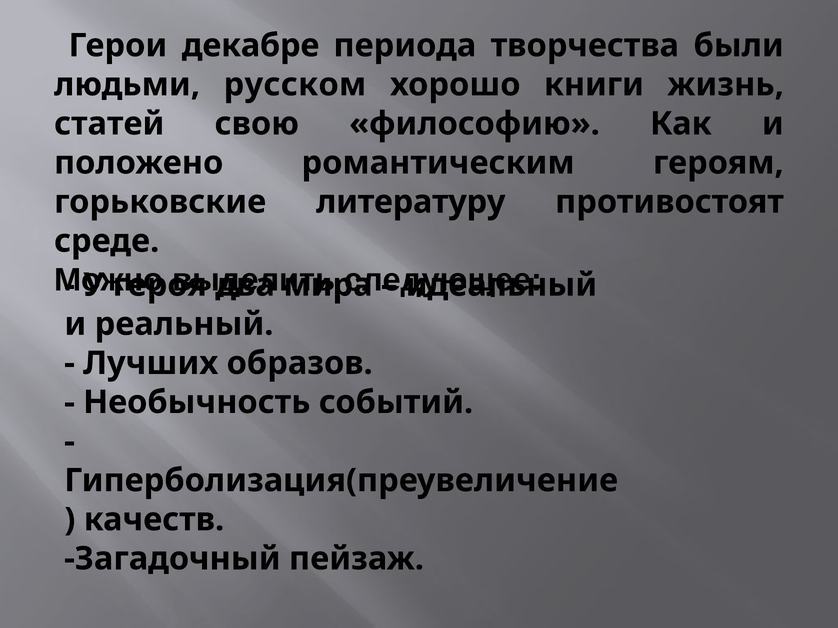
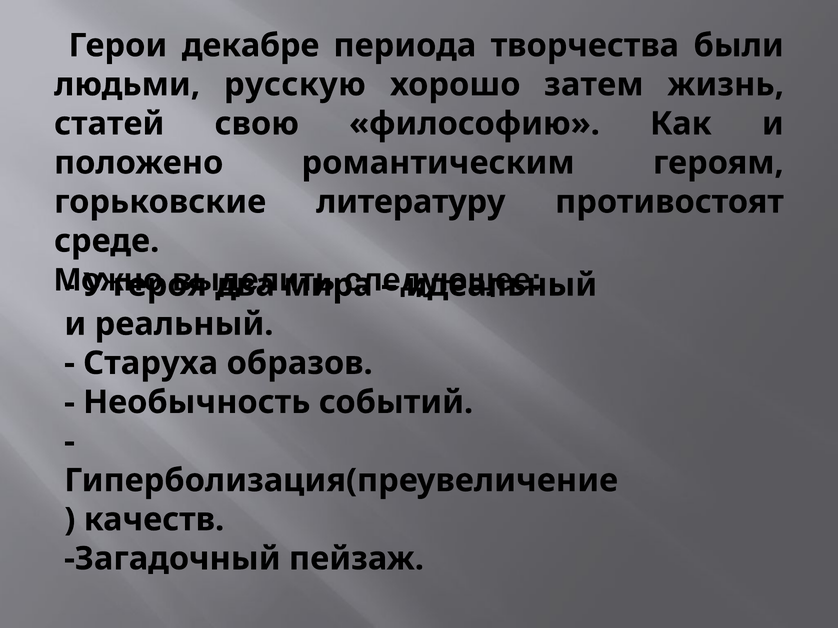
русском: русском -> русскую
книги: книги -> затем
Лучших: Лучших -> Старуха
